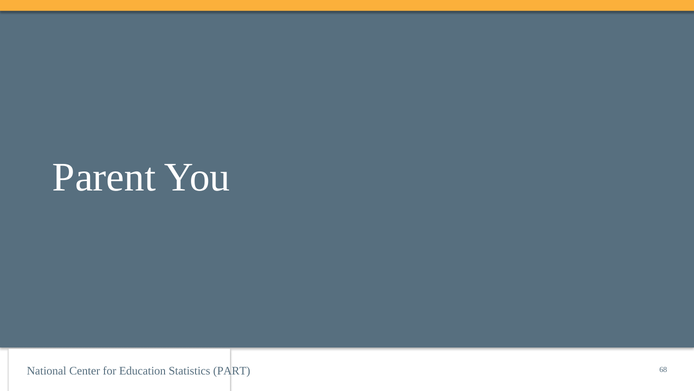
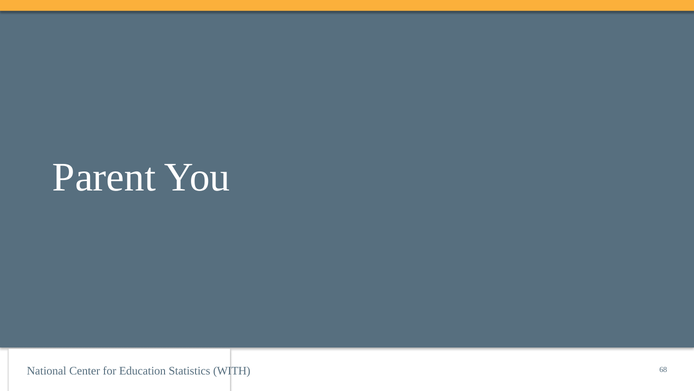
PART: PART -> WITH
